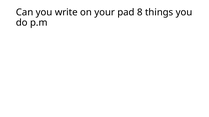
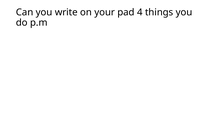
8: 8 -> 4
